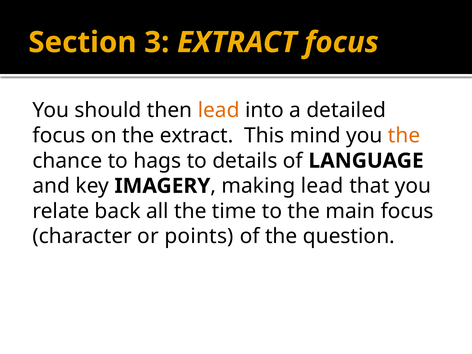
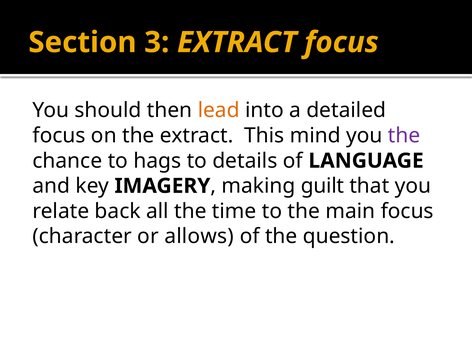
the at (404, 136) colour: orange -> purple
making lead: lead -> guilt
points: points -> allows
